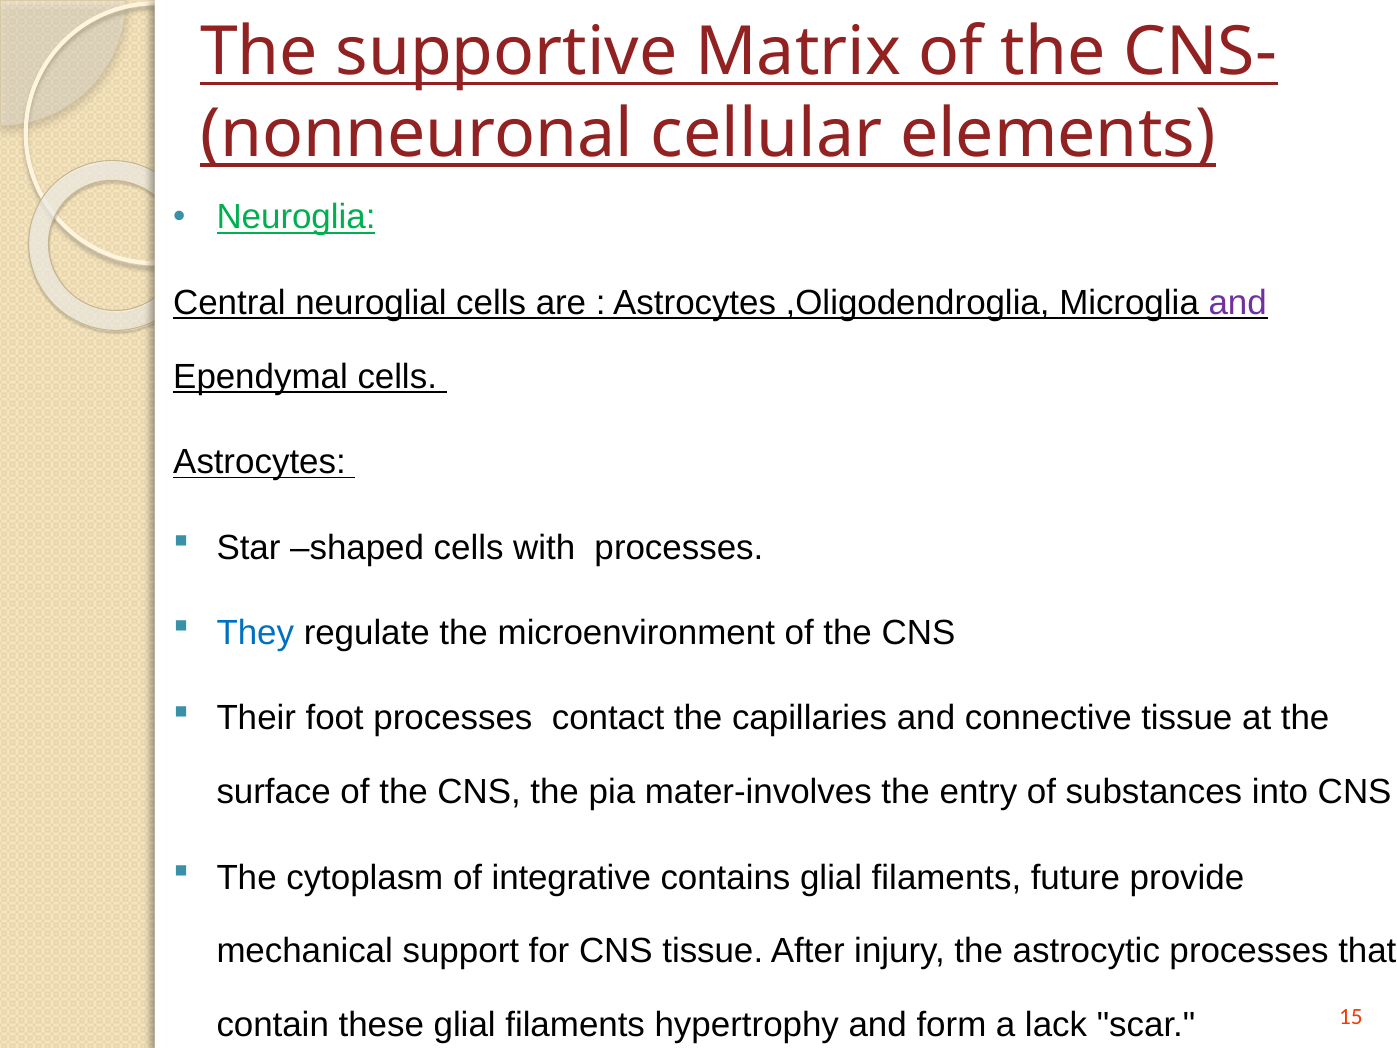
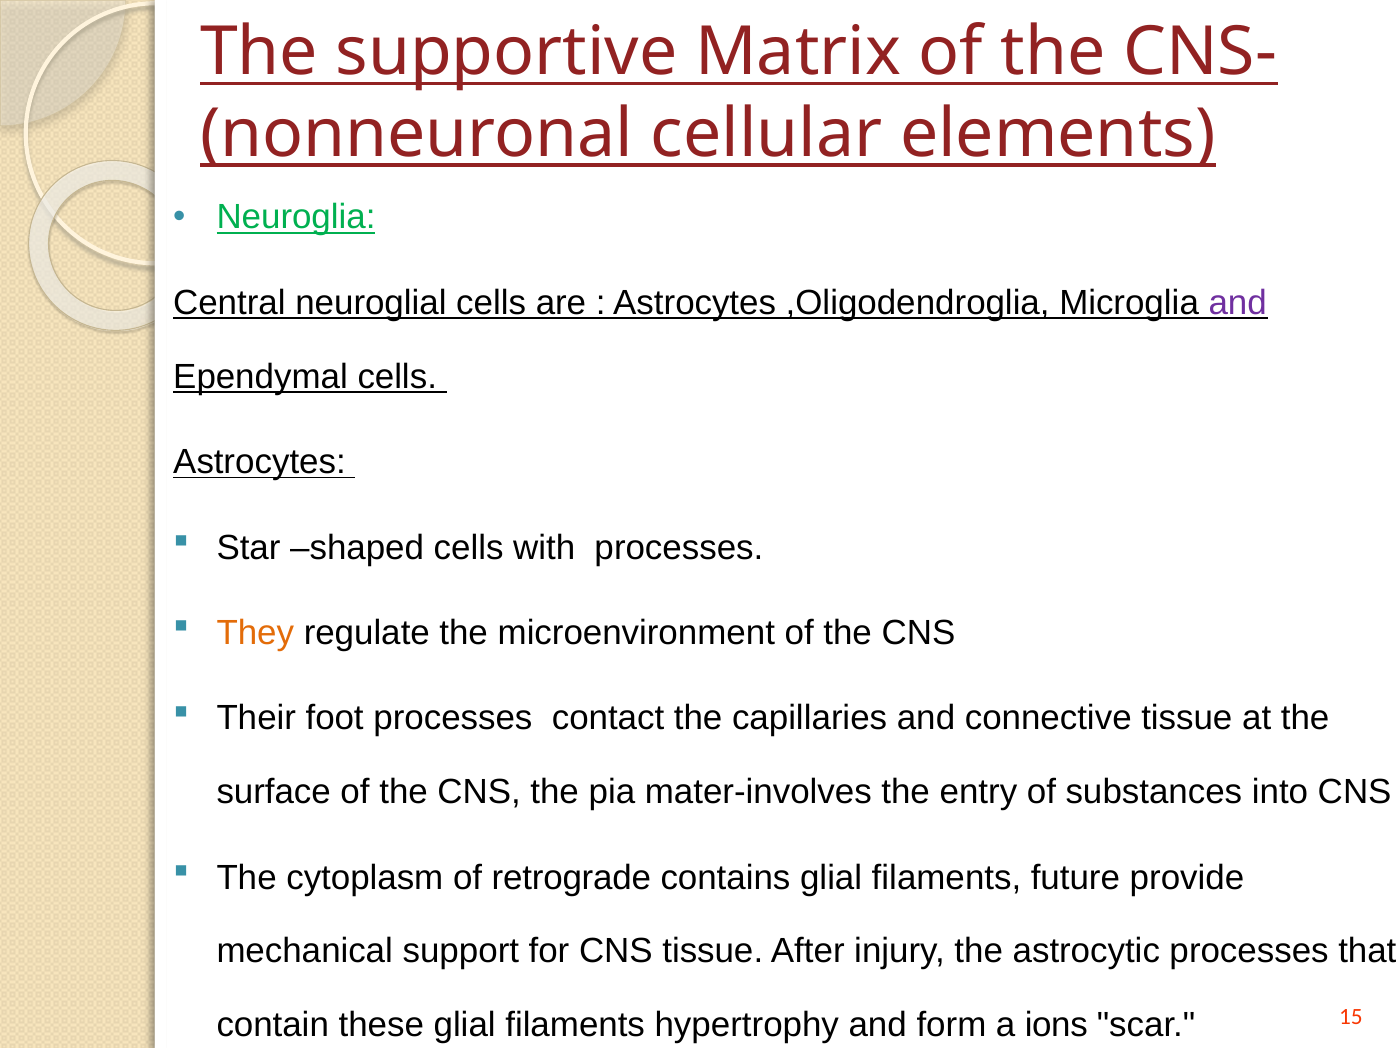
They colour: blue -> orange
integrative: integrative -> retrograde
lack: lack -> ions
